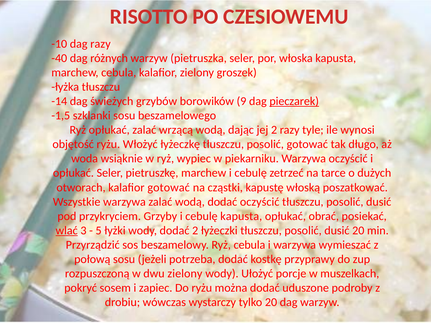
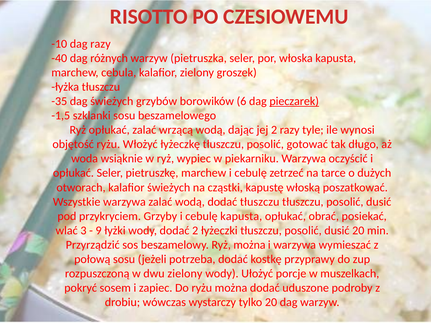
-14: -14 -> -35
9: 9 -> 6
kalafior gotować: gotować -> świeżych
dodać oczyścić: oczyścić -> tłuszczu
wlać underline: present -> none
5: 5 -> 9
Ryż cebula: cebula -> można
